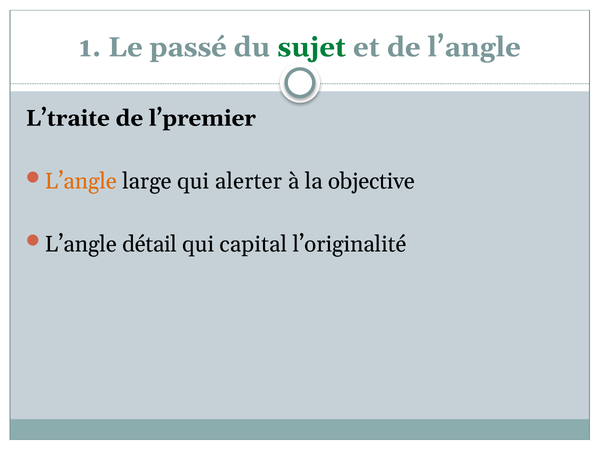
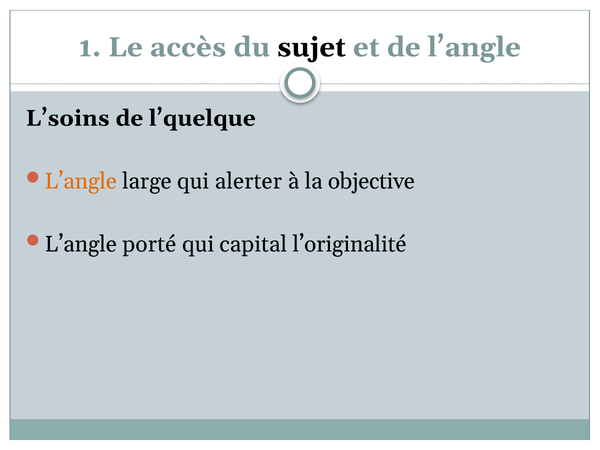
passé: passé -> accès
sujet colour: green -> black
L’traite: L’traite -> L’soins
l’premier: l’premier -> l’quelque
détail: détail -> porté
